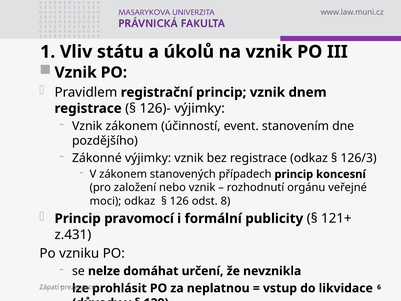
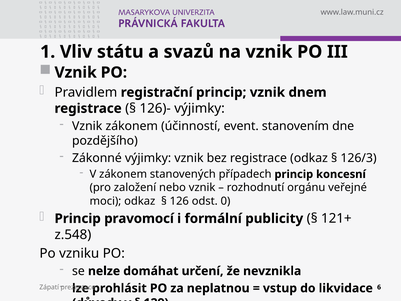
úkolů: úkolů -> svazů
8: 8 -> 0
z.431: z.431 -> z.548
